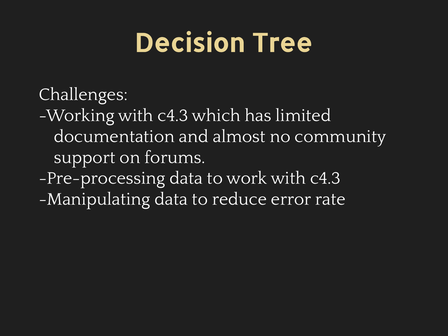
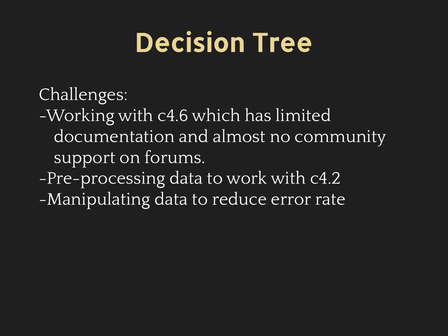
Working with c4.3: c4.3 -> c4.6
work with c4.3: c4.3 -> c4.2
